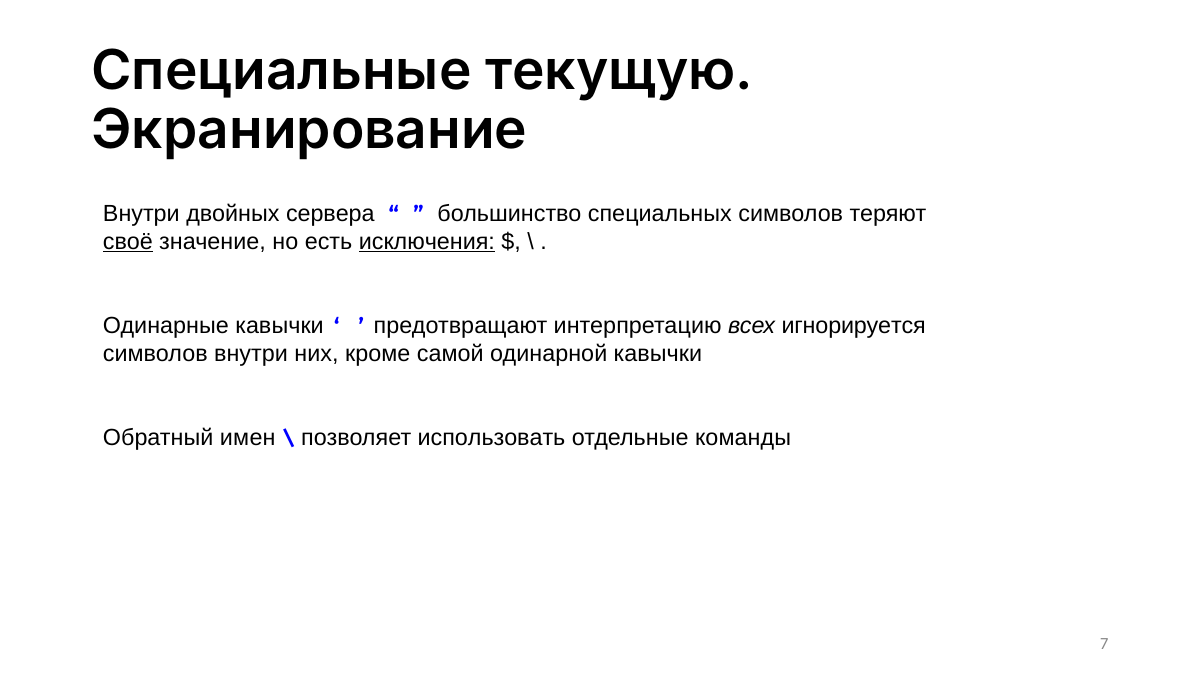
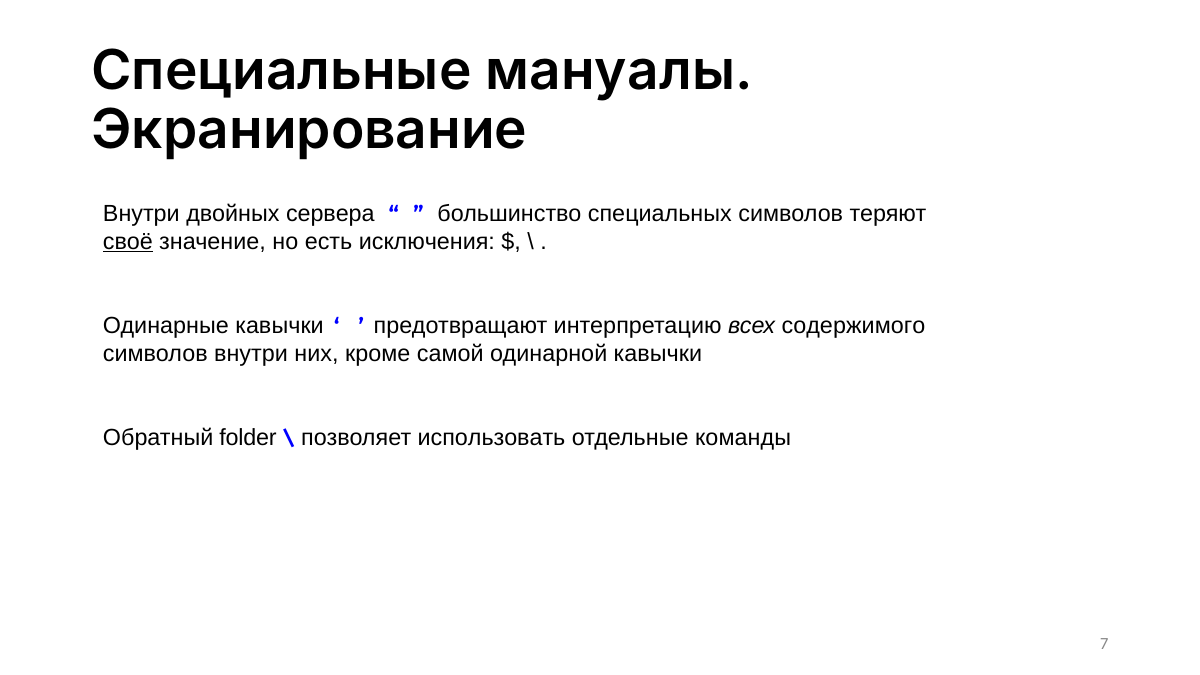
текущую: текущую -> мануалы
исключения underline: present -> none
игнорируется: игнорируется -> содержимого
имен: имен -> folder
